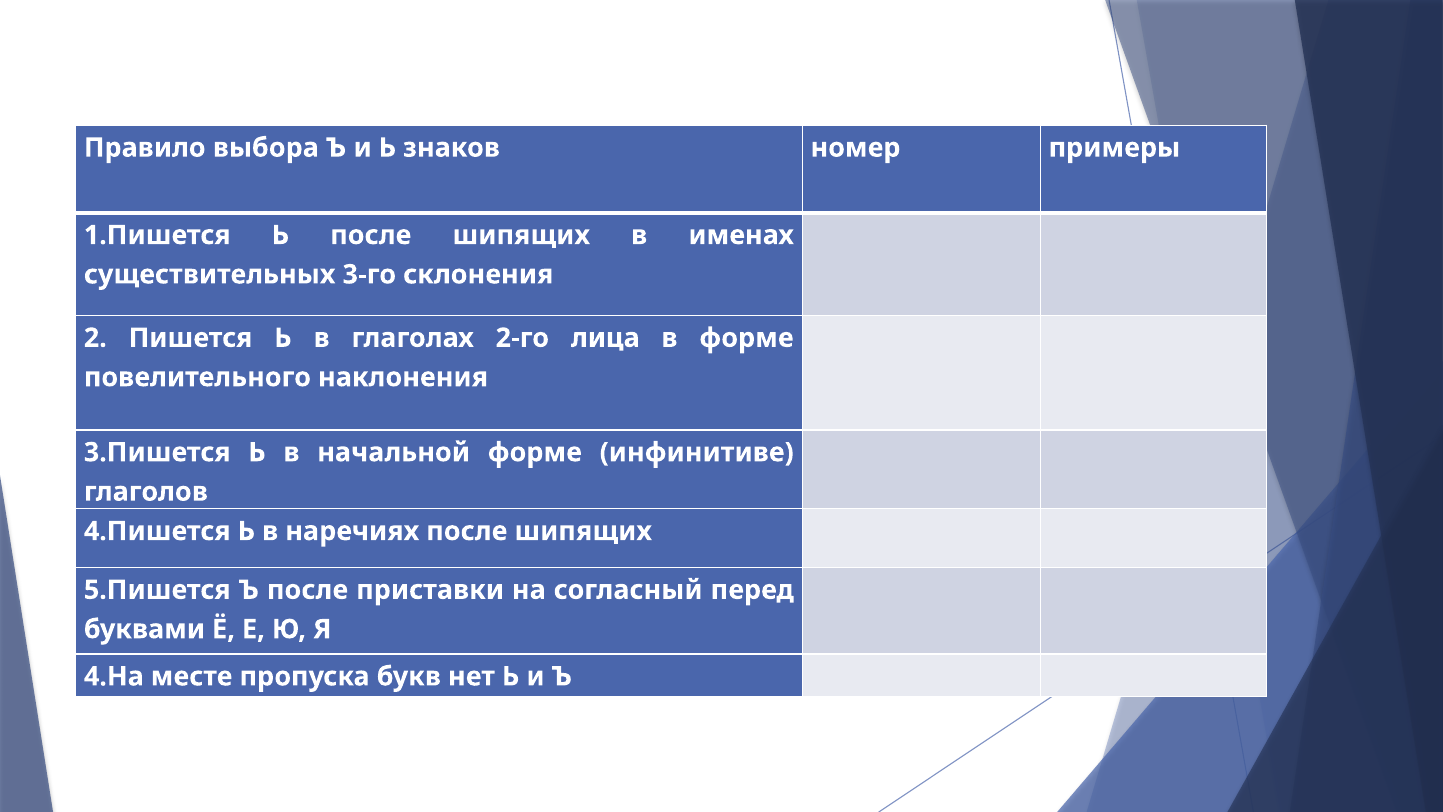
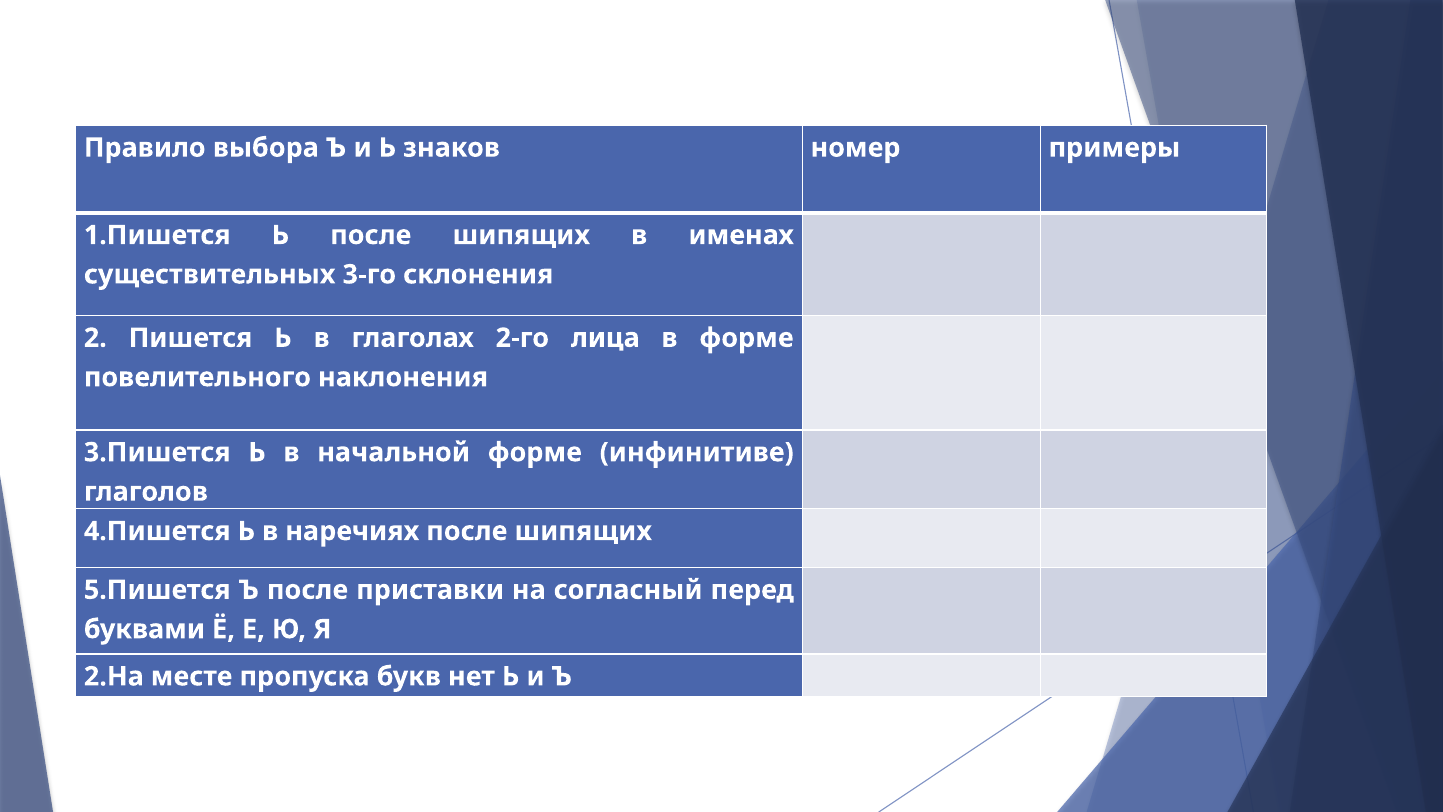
4.На: 4.На -> 2.На
